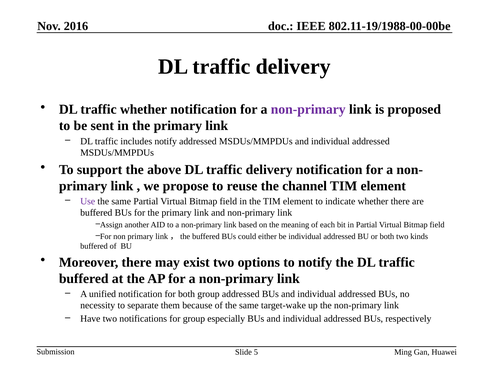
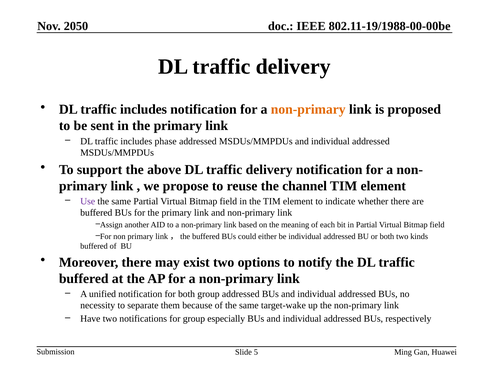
2016: 2016 -> 2050
whether at (144, 109): whether -> includes
non-primary at (308, 109) colour: purple -> orange
includes notify: notify -> phase
